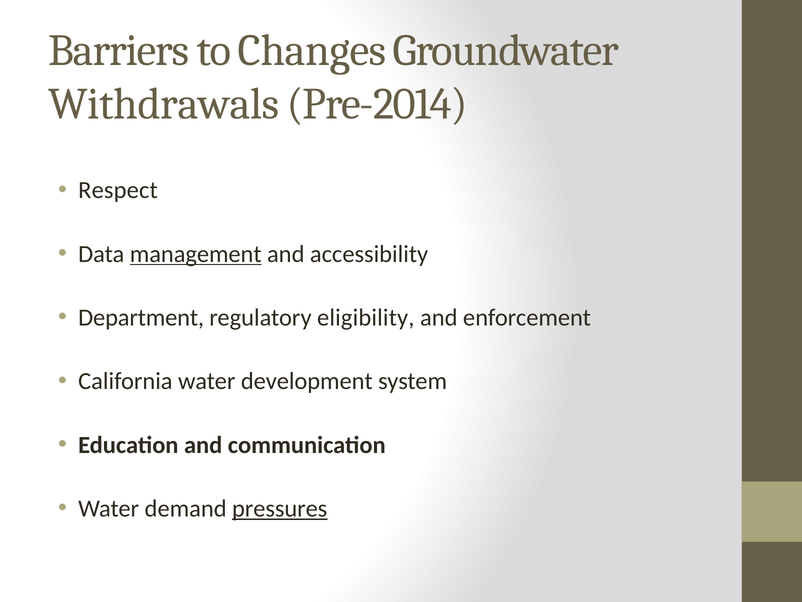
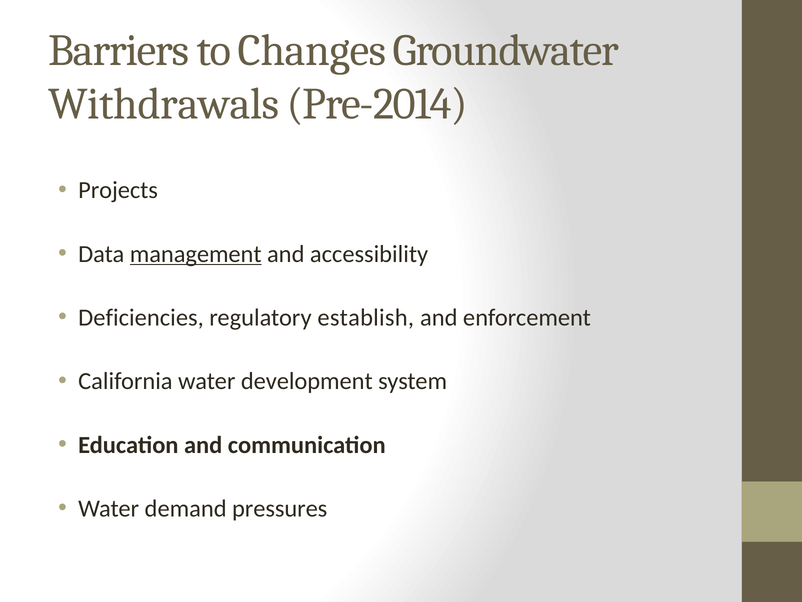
Respect: Respect -> Projects
Department: Department -> Deficiencies
eligibility: eligibility -> establish
pressures underline: present -> none
